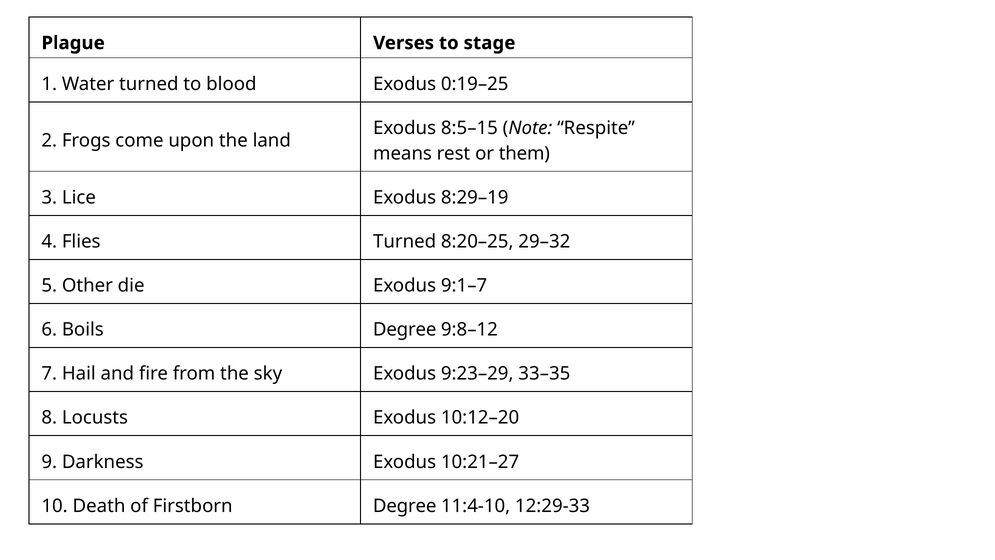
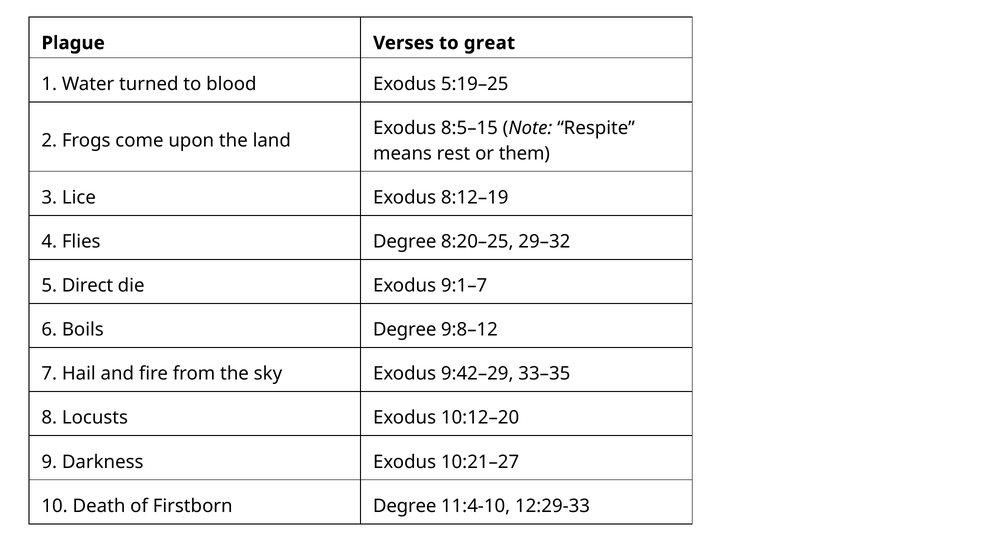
stage: stage -> great
0:19–25: 0:19–25 -> 5:19–25
8:29–19: 8:29–19 -> 8:12–19
Flies Turned: Turned -> Degree
Other: Other -> Direct
9:23–29: 9:23–29 -> 9:42–29
